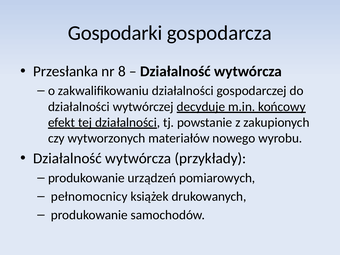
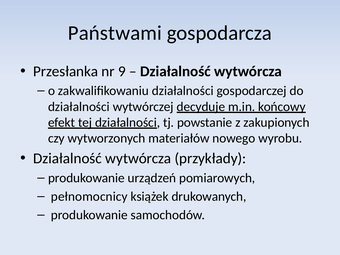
Gospodarki: Gospodarki -> Państwami
8: 8 -> 9
